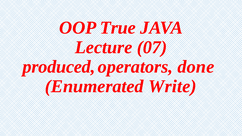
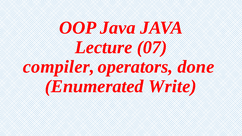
OOP True: True -> Java
produced: produced -> compiler
